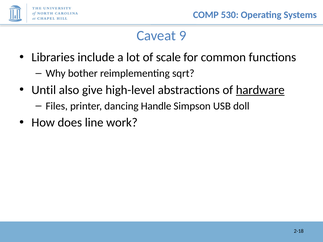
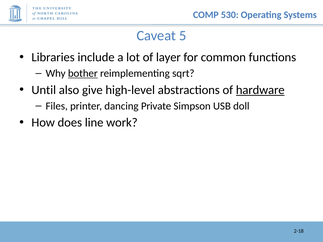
9: 9 -> 5
scale: scale -> layer
bother underline: none -> present
Handle: Handle -> Private
